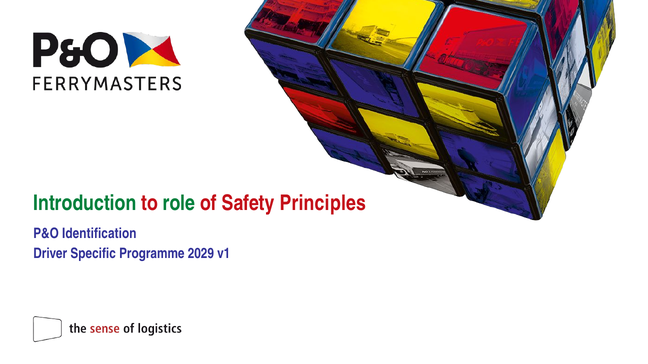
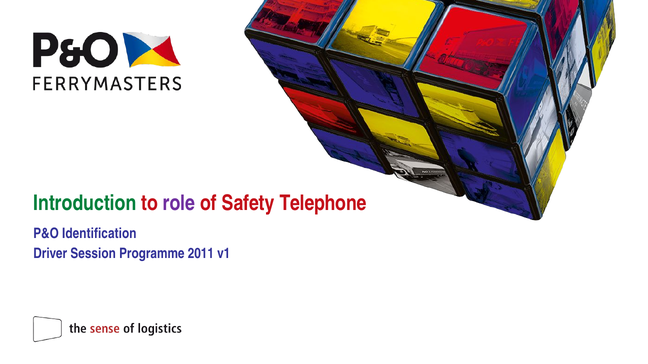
role colour: green -> purple
Principles: Principles -> Telephone
Specific: Specific -> Session
2029: 2029 -> 2011
